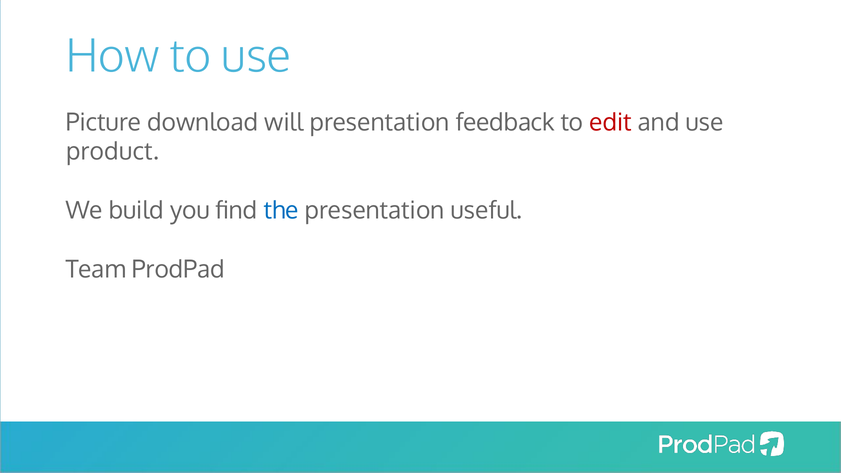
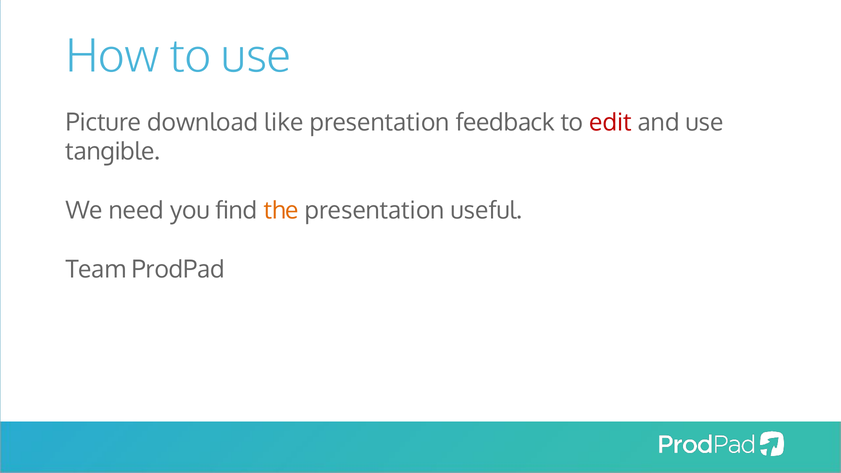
will: will -> like
product: product -> tangible
build: build -> need
the colour: blue -> orange
